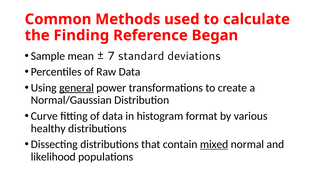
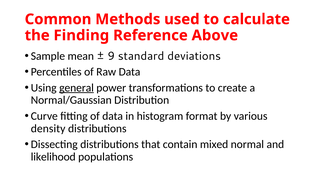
Began: Began -> Above
7: 7 -> 9
healthy: healthy -> density
mixed underline: present -> none
